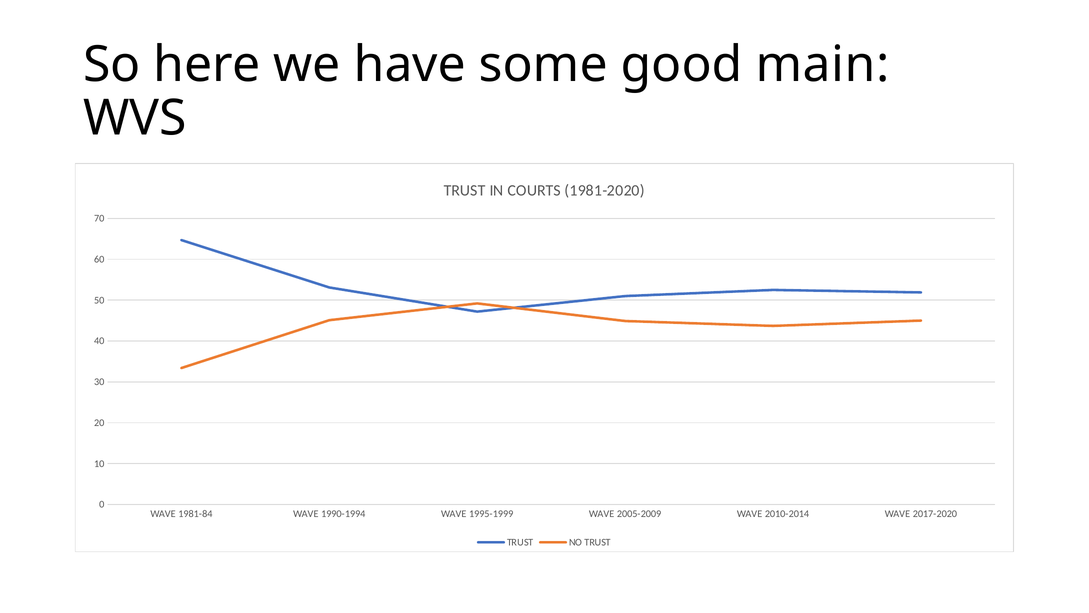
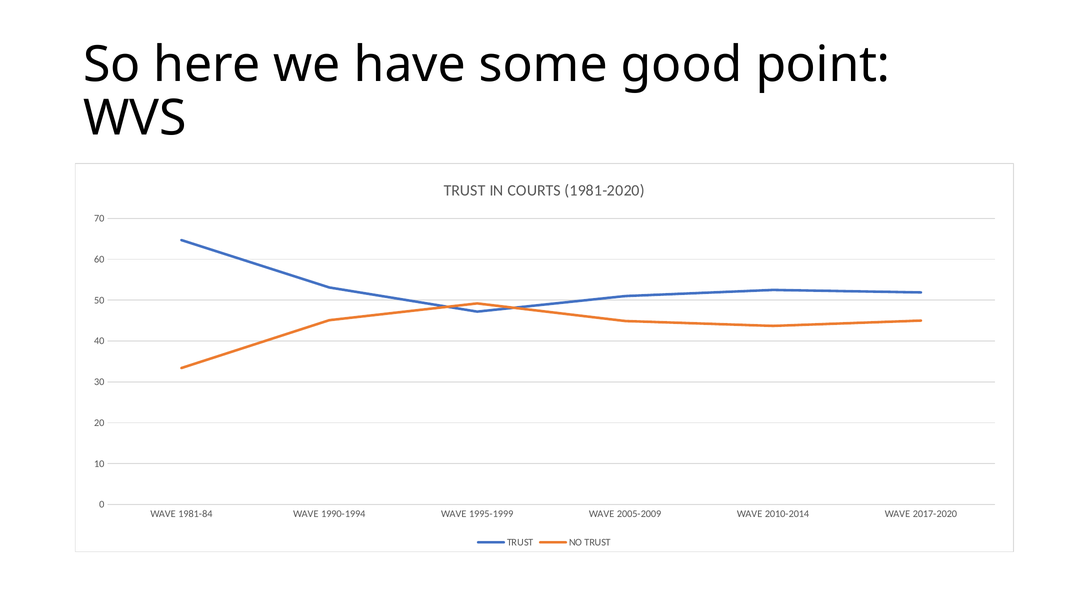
main: main -> point
